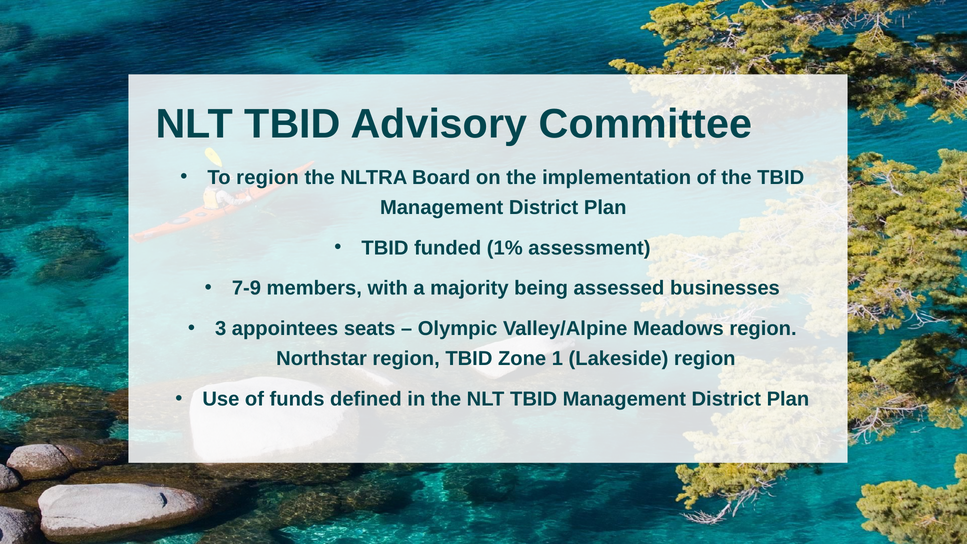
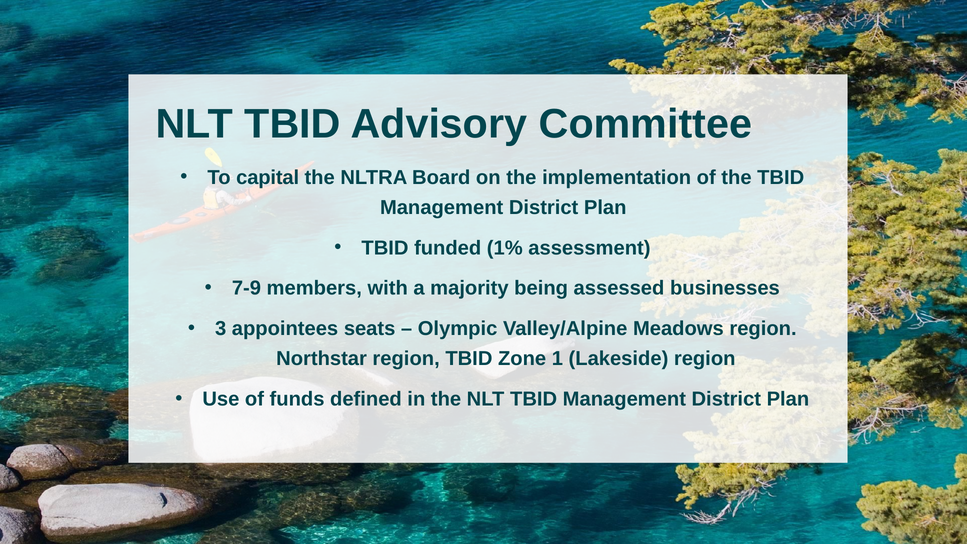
To region: region -> capital
